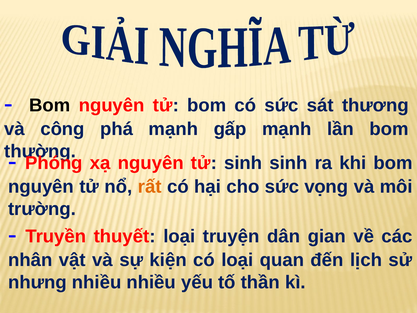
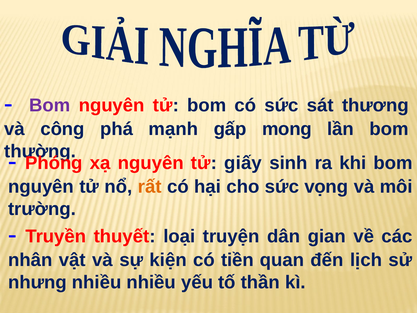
Bom at (50, 105) colour: black -> purple
gấp mạnh: mạnh -> mong
tử sinh: sinh -> giấy
có loại: loại -> tiền
